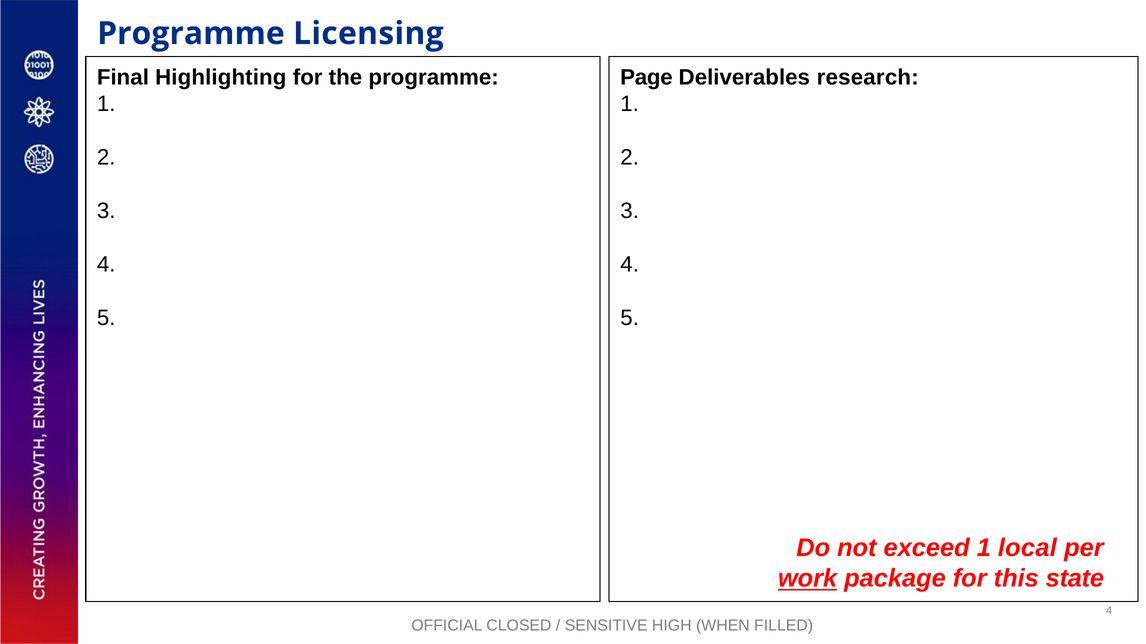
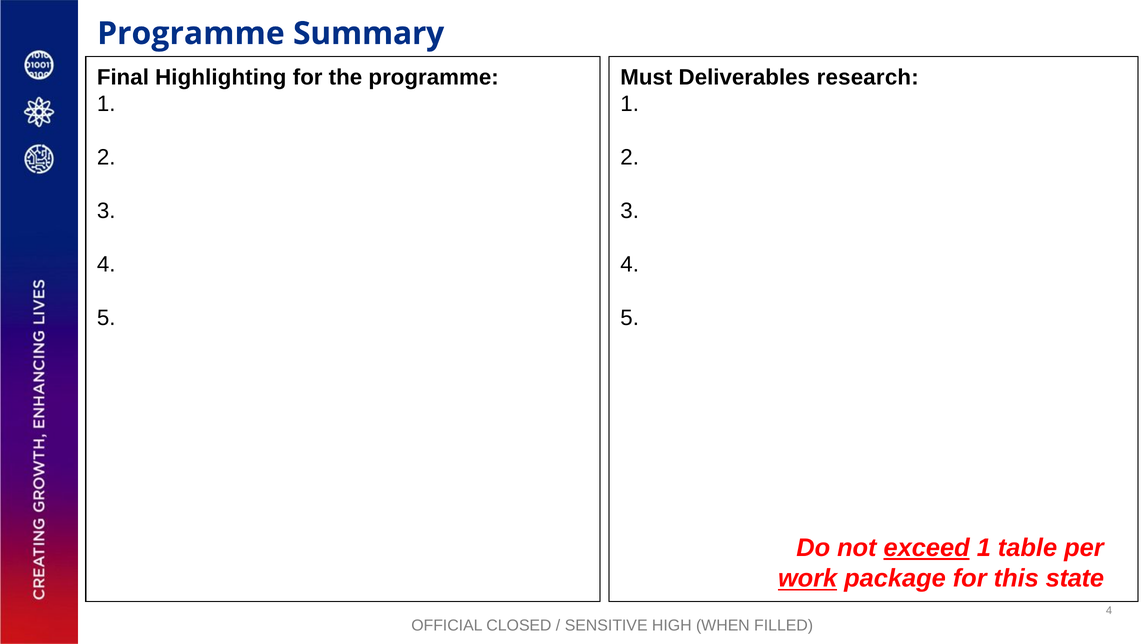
Licensing: Licensing -> Summary
Page: Page -> Must
exceed underline: none -> present
local: local -> table
